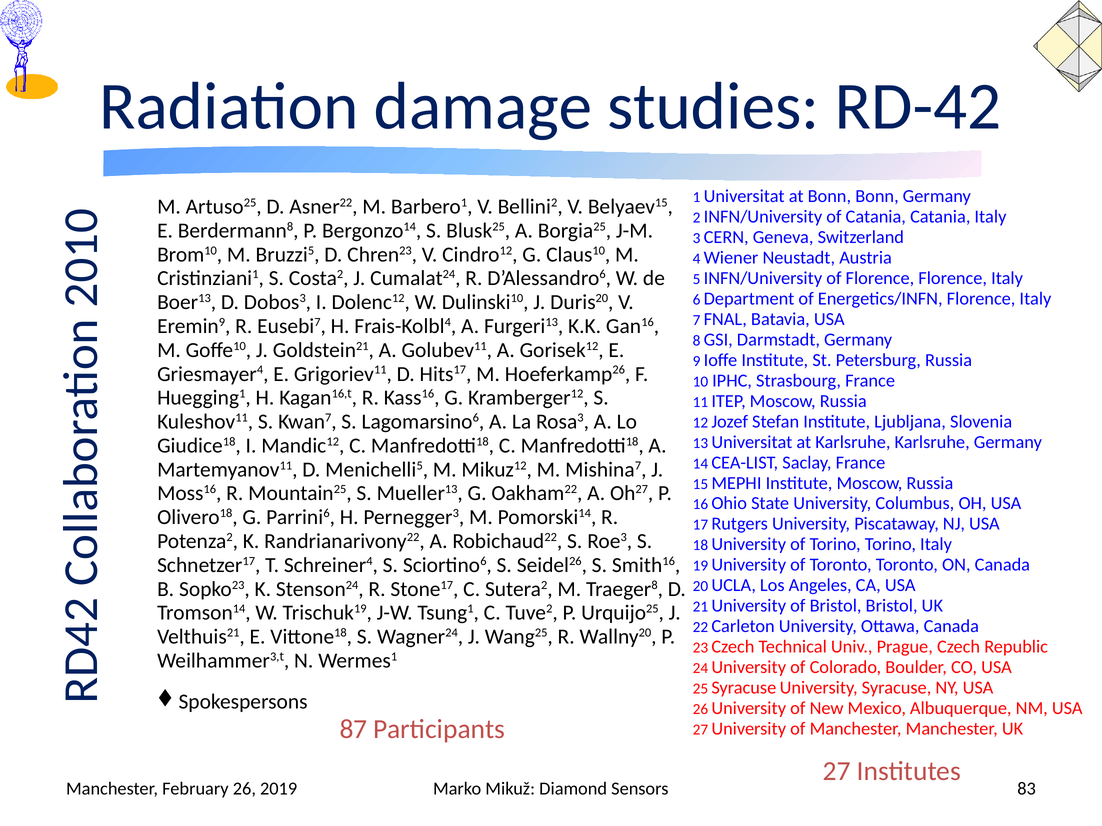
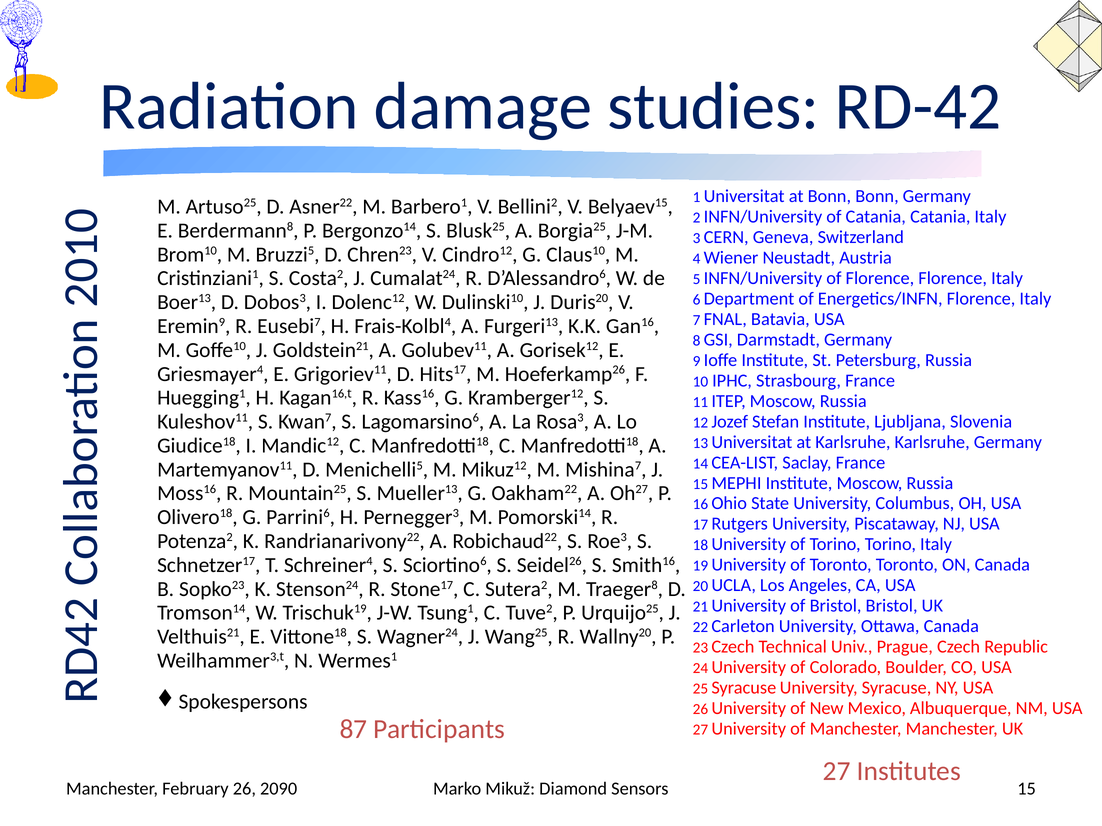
Sensors 83: 83 -> 15
2019: 2019 -> 2090
